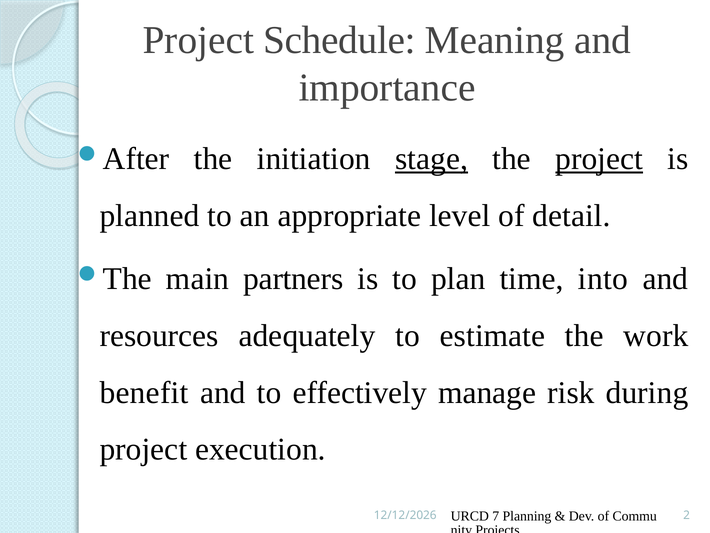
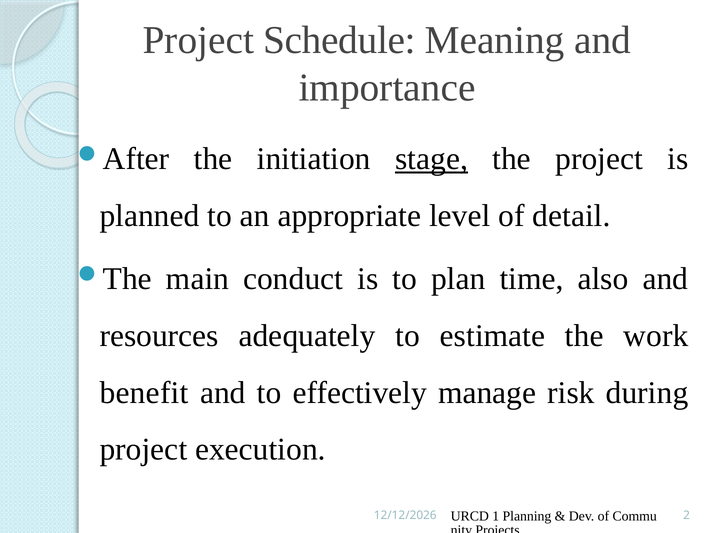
project at (599, 159) underline: present -> none
partners: partners -> conduct
into: into -> also
7: 7 -> 1
